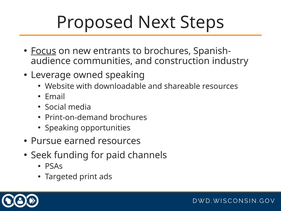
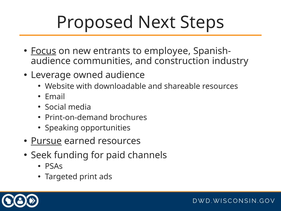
to brochures: brochures -> employee
owned speaking: speaking -> audience
Pursue underline: none -> present
